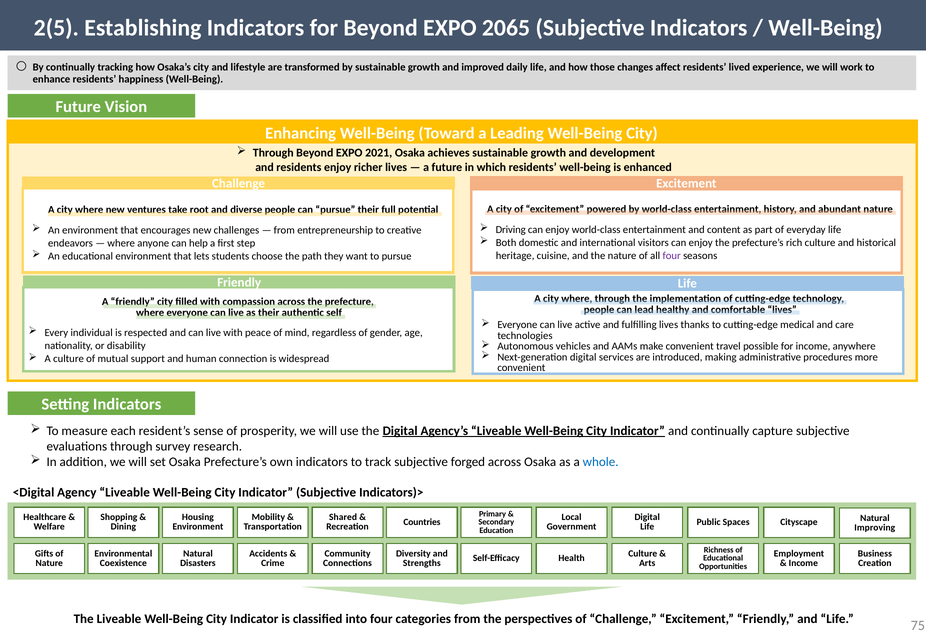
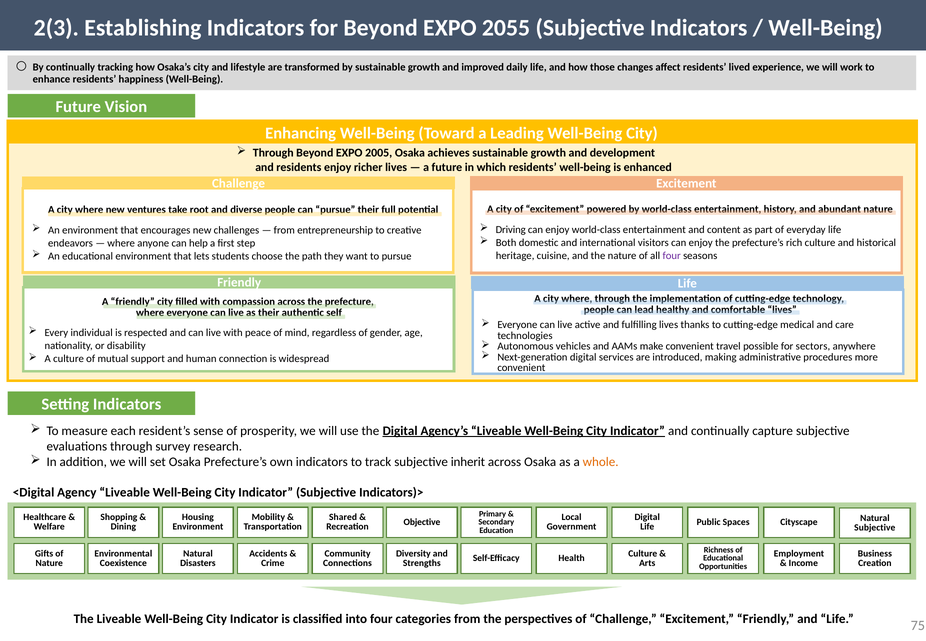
2(5: 2(5 -> 2(3
2065: 2065 -> 2055
2021: 2021 -> 2005
for income: income -> sectors
forged: forged -> inherit
whole colour: blue -> orange
Countries: Countries -> Objective
Improving at (875, 528): Improving -> Subjective
